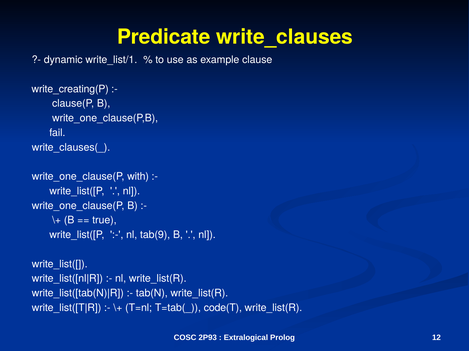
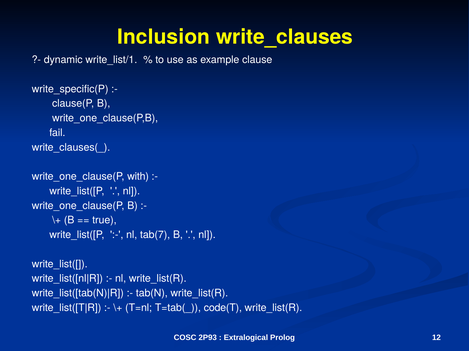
Predicate: Predicate -> Inclusion
write_creating(P: write_creating(P -> write_specific(P
tab(9: tab(9 -> tab(7
